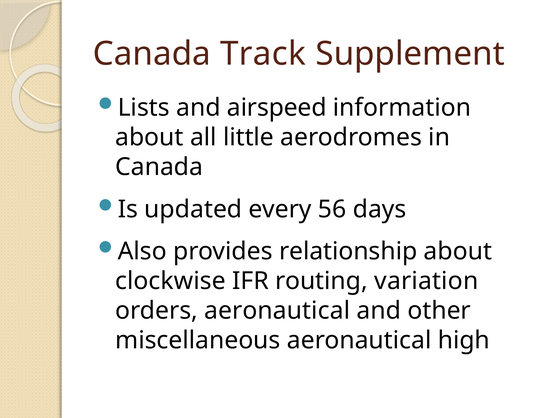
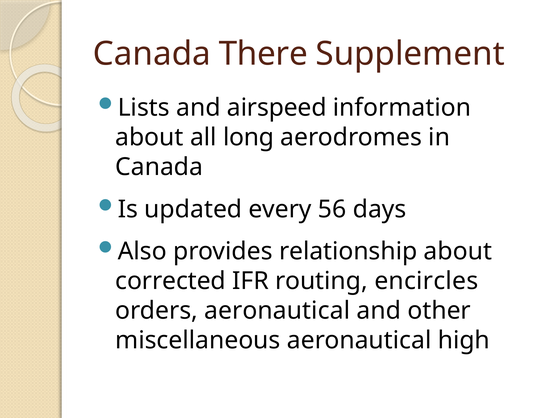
Track: Track -> There
little: little -> long
clockwise: clockwise -> corrected
variation: variation -> encircles
